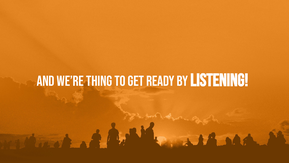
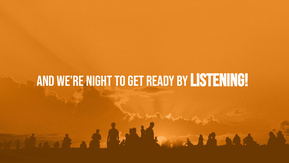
thing: thing -> night
